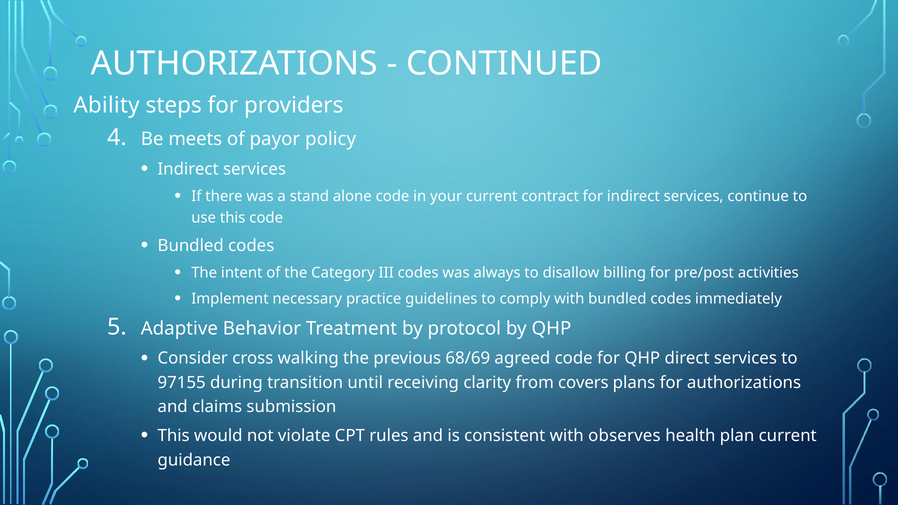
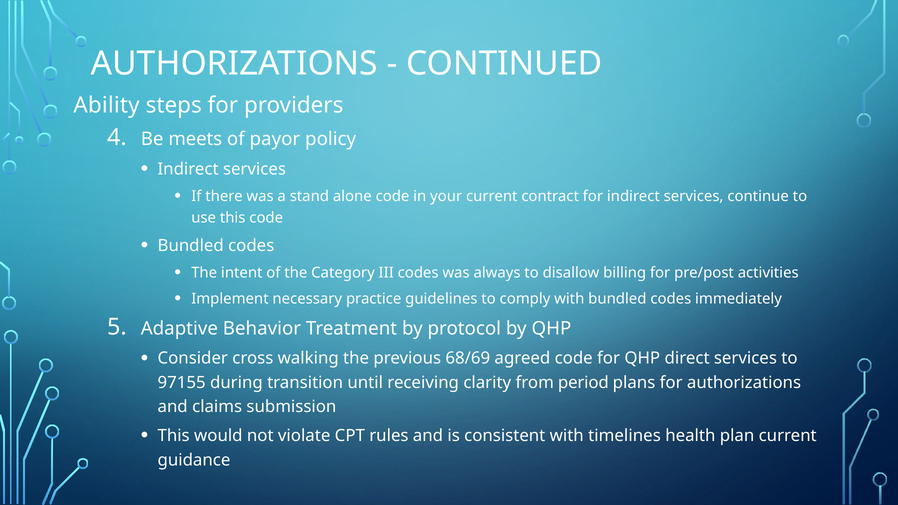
covers: covers -> period
observes: observes -> timelines
